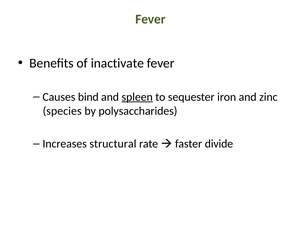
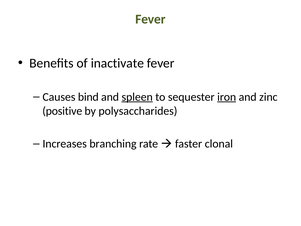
iron underline: none -> present
species: species -> positive
structural: structural -> branching
divide: divide -> clonal
